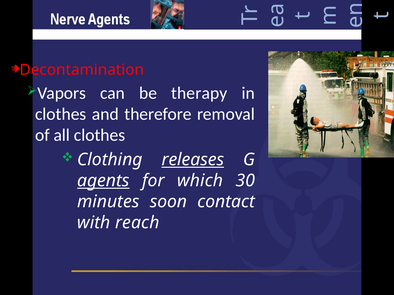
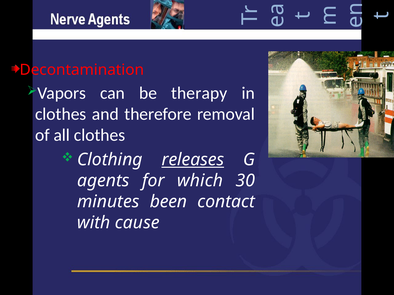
agents underline: present -> none
soon: soon -> been
reach: reach -> cause
